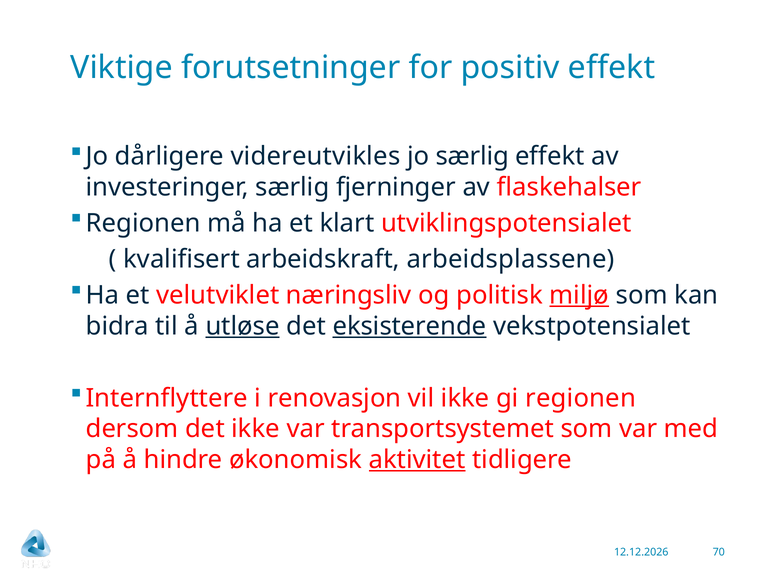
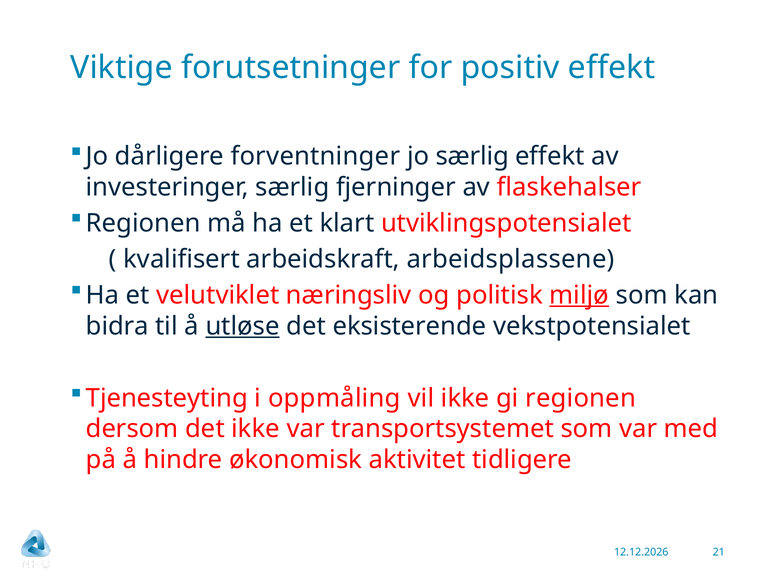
videreutvikles: videreutvikles -> forventninger
eksisterende underline: present -> none
Internflyttere: Internflyttere -> Tjenesteyting
renovasjon: renovasjon -> oppmåling
aktivitet underline: present -> none
70: 70 -> 21
